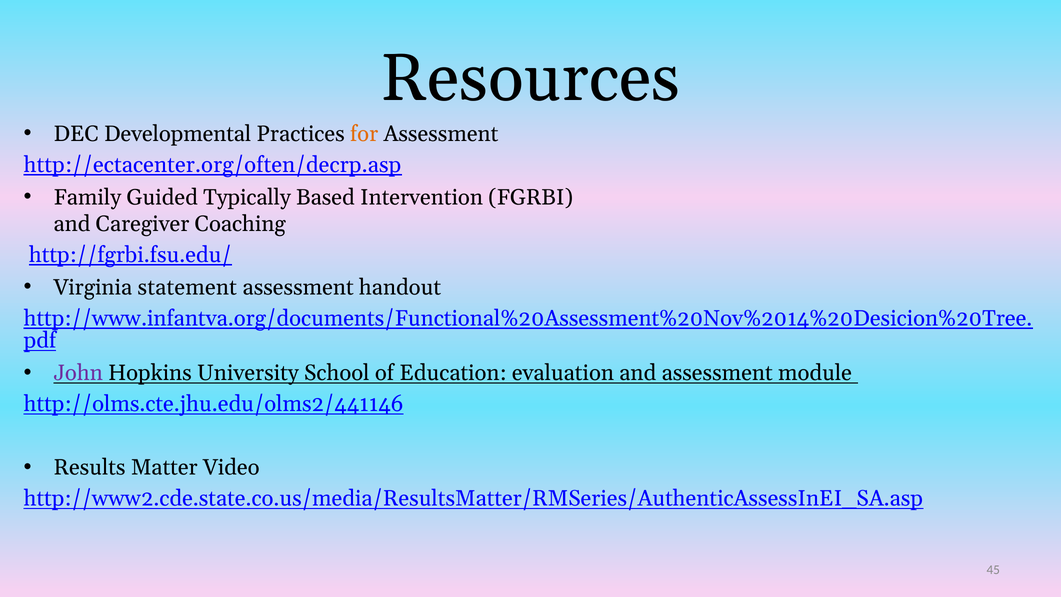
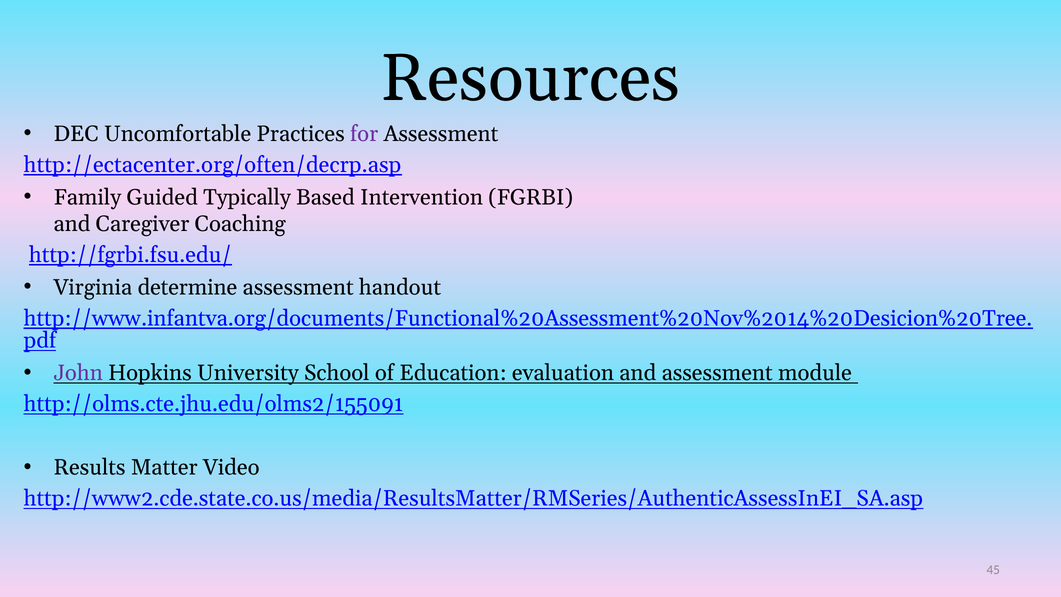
Developmental: Developmental -> Uncomfortable
for colour: orange -> purple
statement: statement -> determine
http://olms.cte.jhu.edu/olms2/441146: http://olms.cte.jhu.edu/olms2/441146 -> http://olms.cte.jhu.edu/olms2/155091
